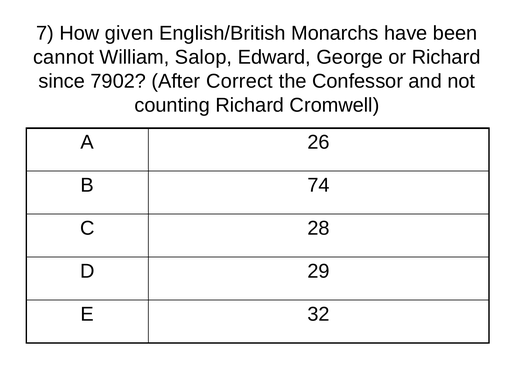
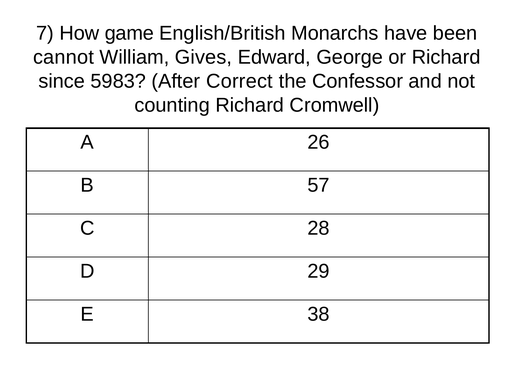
given: given -> game
Salop: Salop -> Gives
7902: 7902 -> 5983
74: 74 -> 57
32: 32 -> 38
